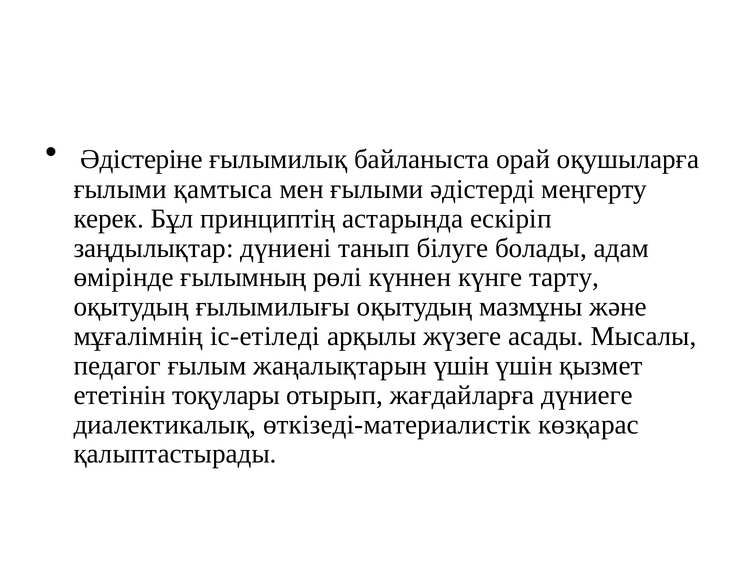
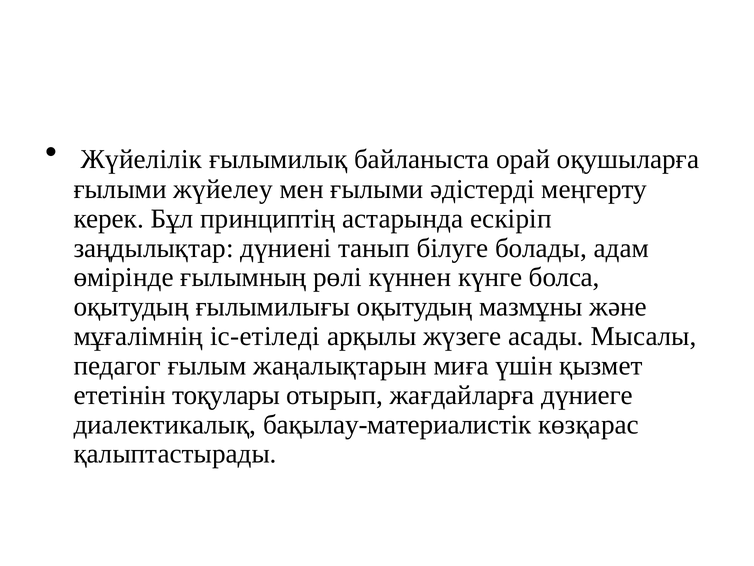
Әдістеріне: Әдістеріне -> Жүйелілік
қамтыса: қамтыса -> жүйелеу
тарту: тарту -> болса
жаңалықтарын үшін: үшін -> миға
өткізеді-материалистік: өткізеді-материалистік -> бақылау-материалистік
